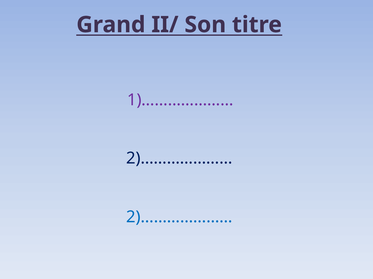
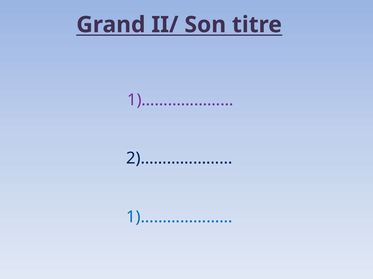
2)………………… at (179, 217): 2)………………… -> 1)…………………
